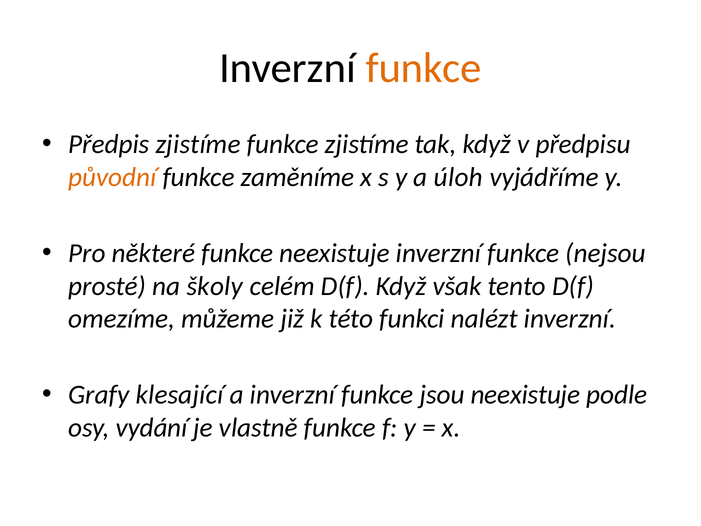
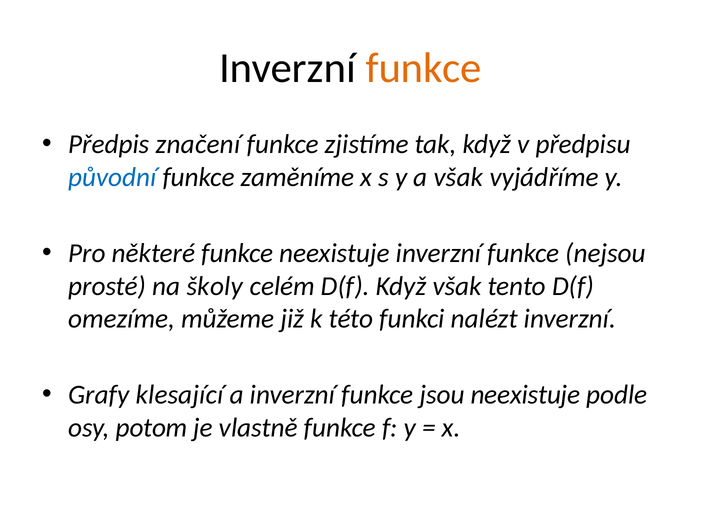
Předpis zjistíme: zjistíme -> značení
původní colour: orange -> blue
a úloh: úloh -> však
vydání: vydání -> potom
